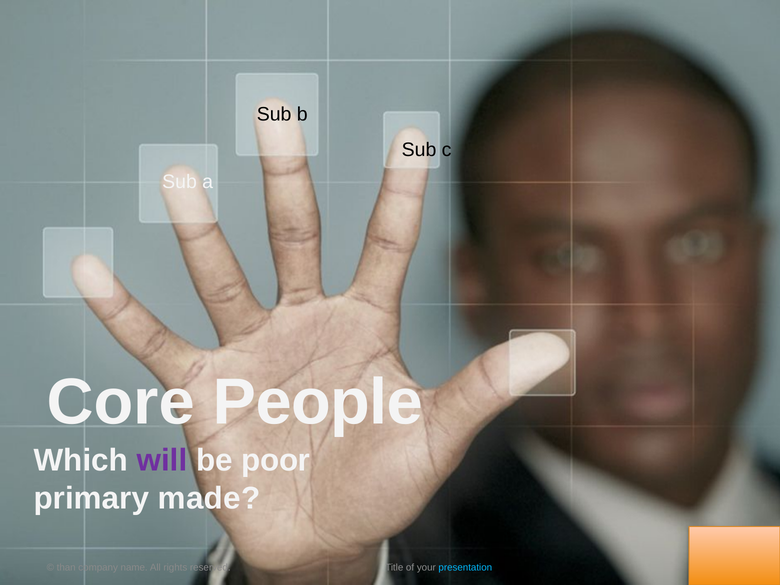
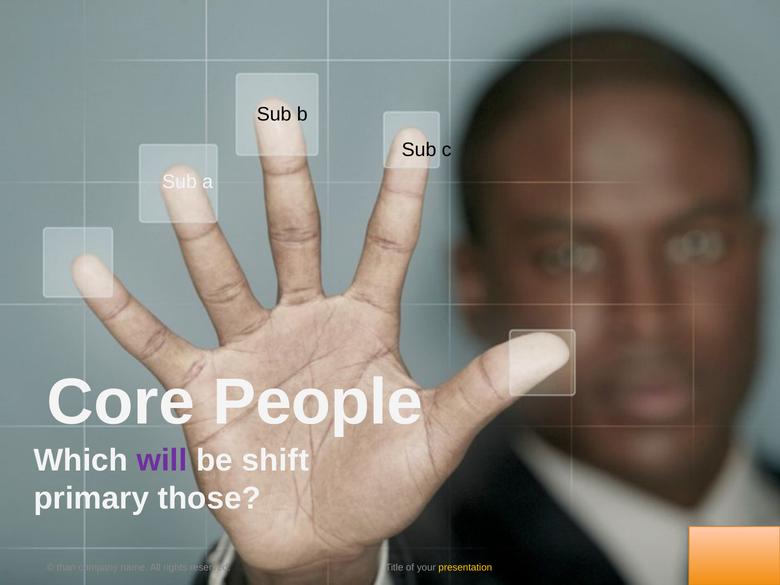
poor: poor -> shift
made: made -> those
presentation colour: light blue -> yellow
